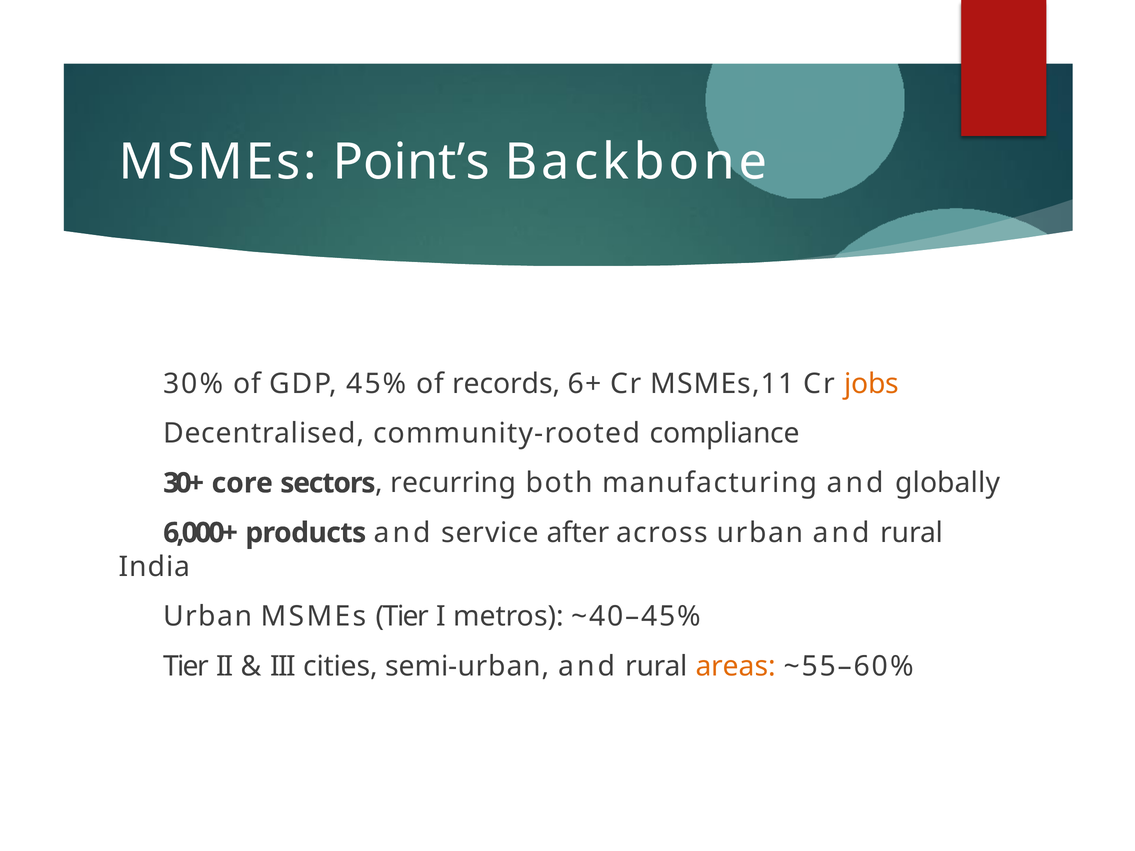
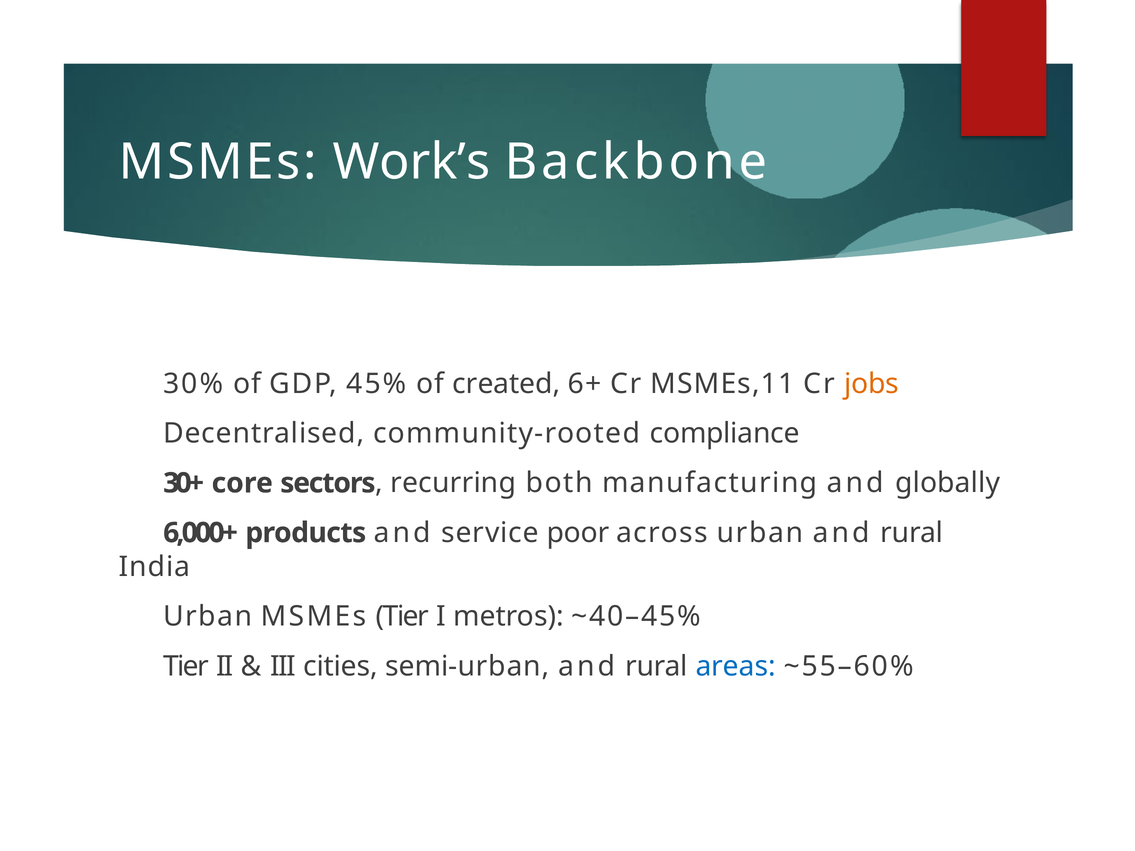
Point’s: Point’s -> Work’s
records: records -> created
after: after -> poor
areas colour: orange -> blue
